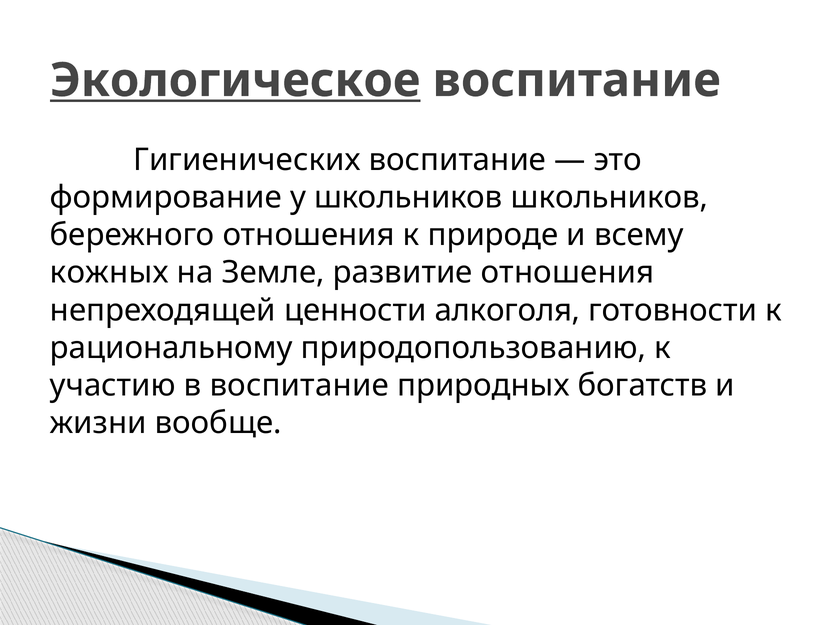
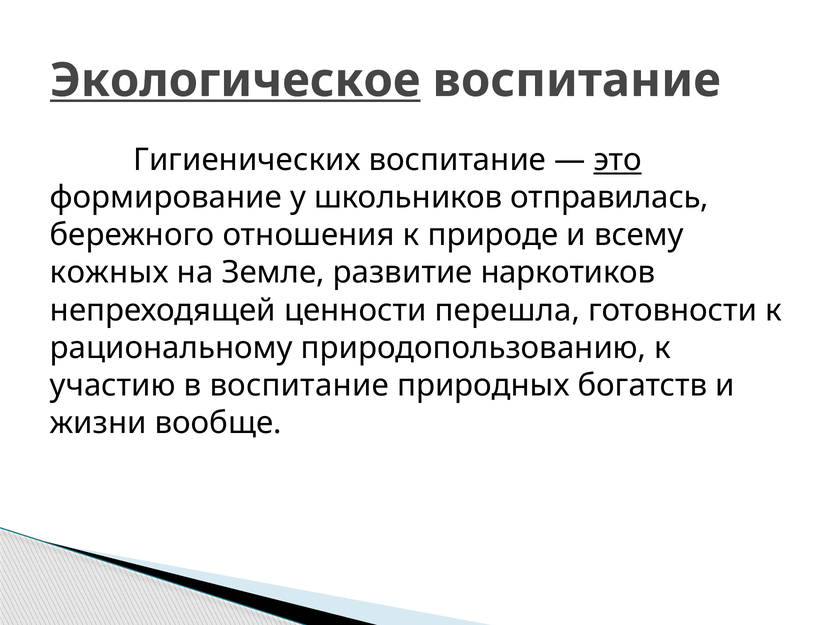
это underline: none -> present
школьников школьников: школьников -> отправилась
развитие отношения: отношения -> наркотиков
алкоголя: алкоголя -> перешла
